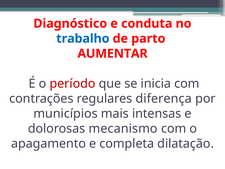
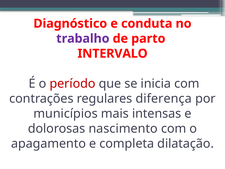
trabalho colour: blue -> purple
AUMENTAR: AUMENTAR -> INTERVALO
mecanismo: mecanismo -> nascimento
